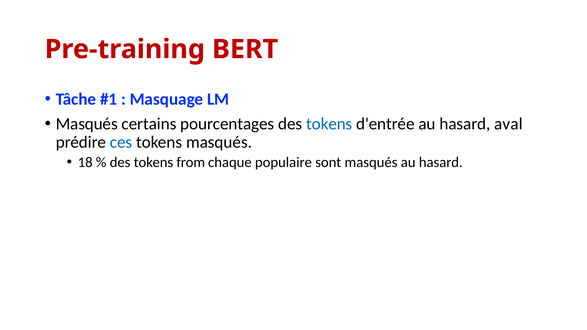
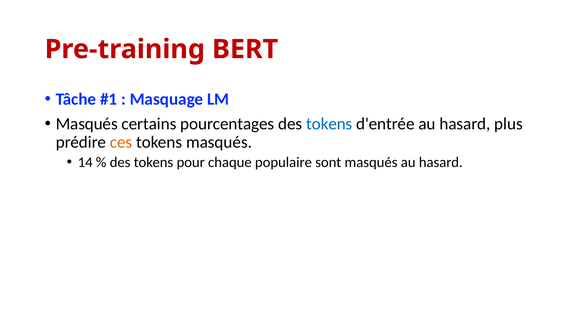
aval: aval -> plus
ces colour: blue -> orange
18: 18 -> 14
from: from -> pour
